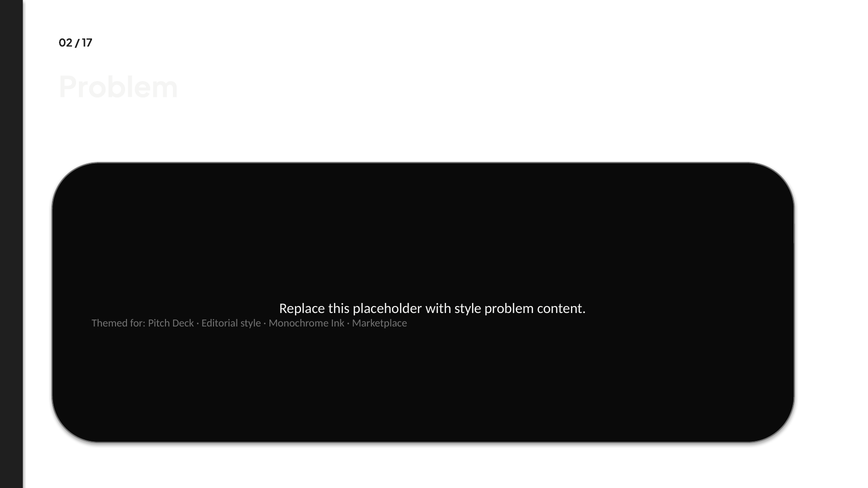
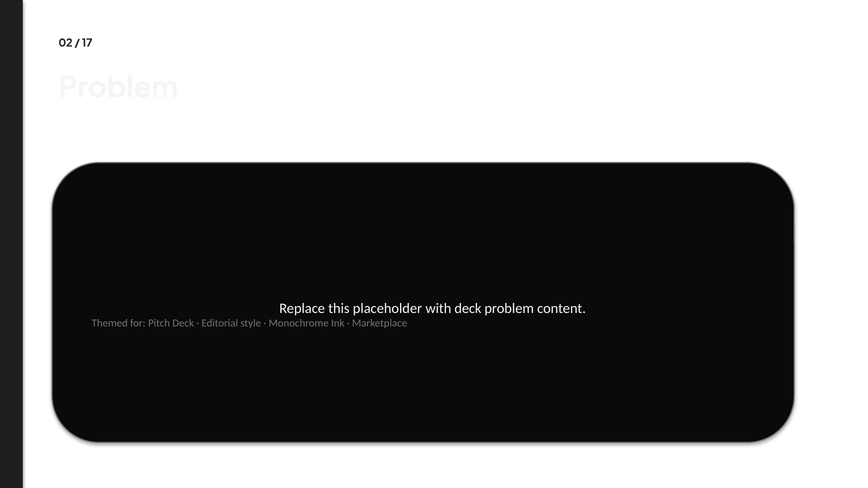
with style: style -> deck
